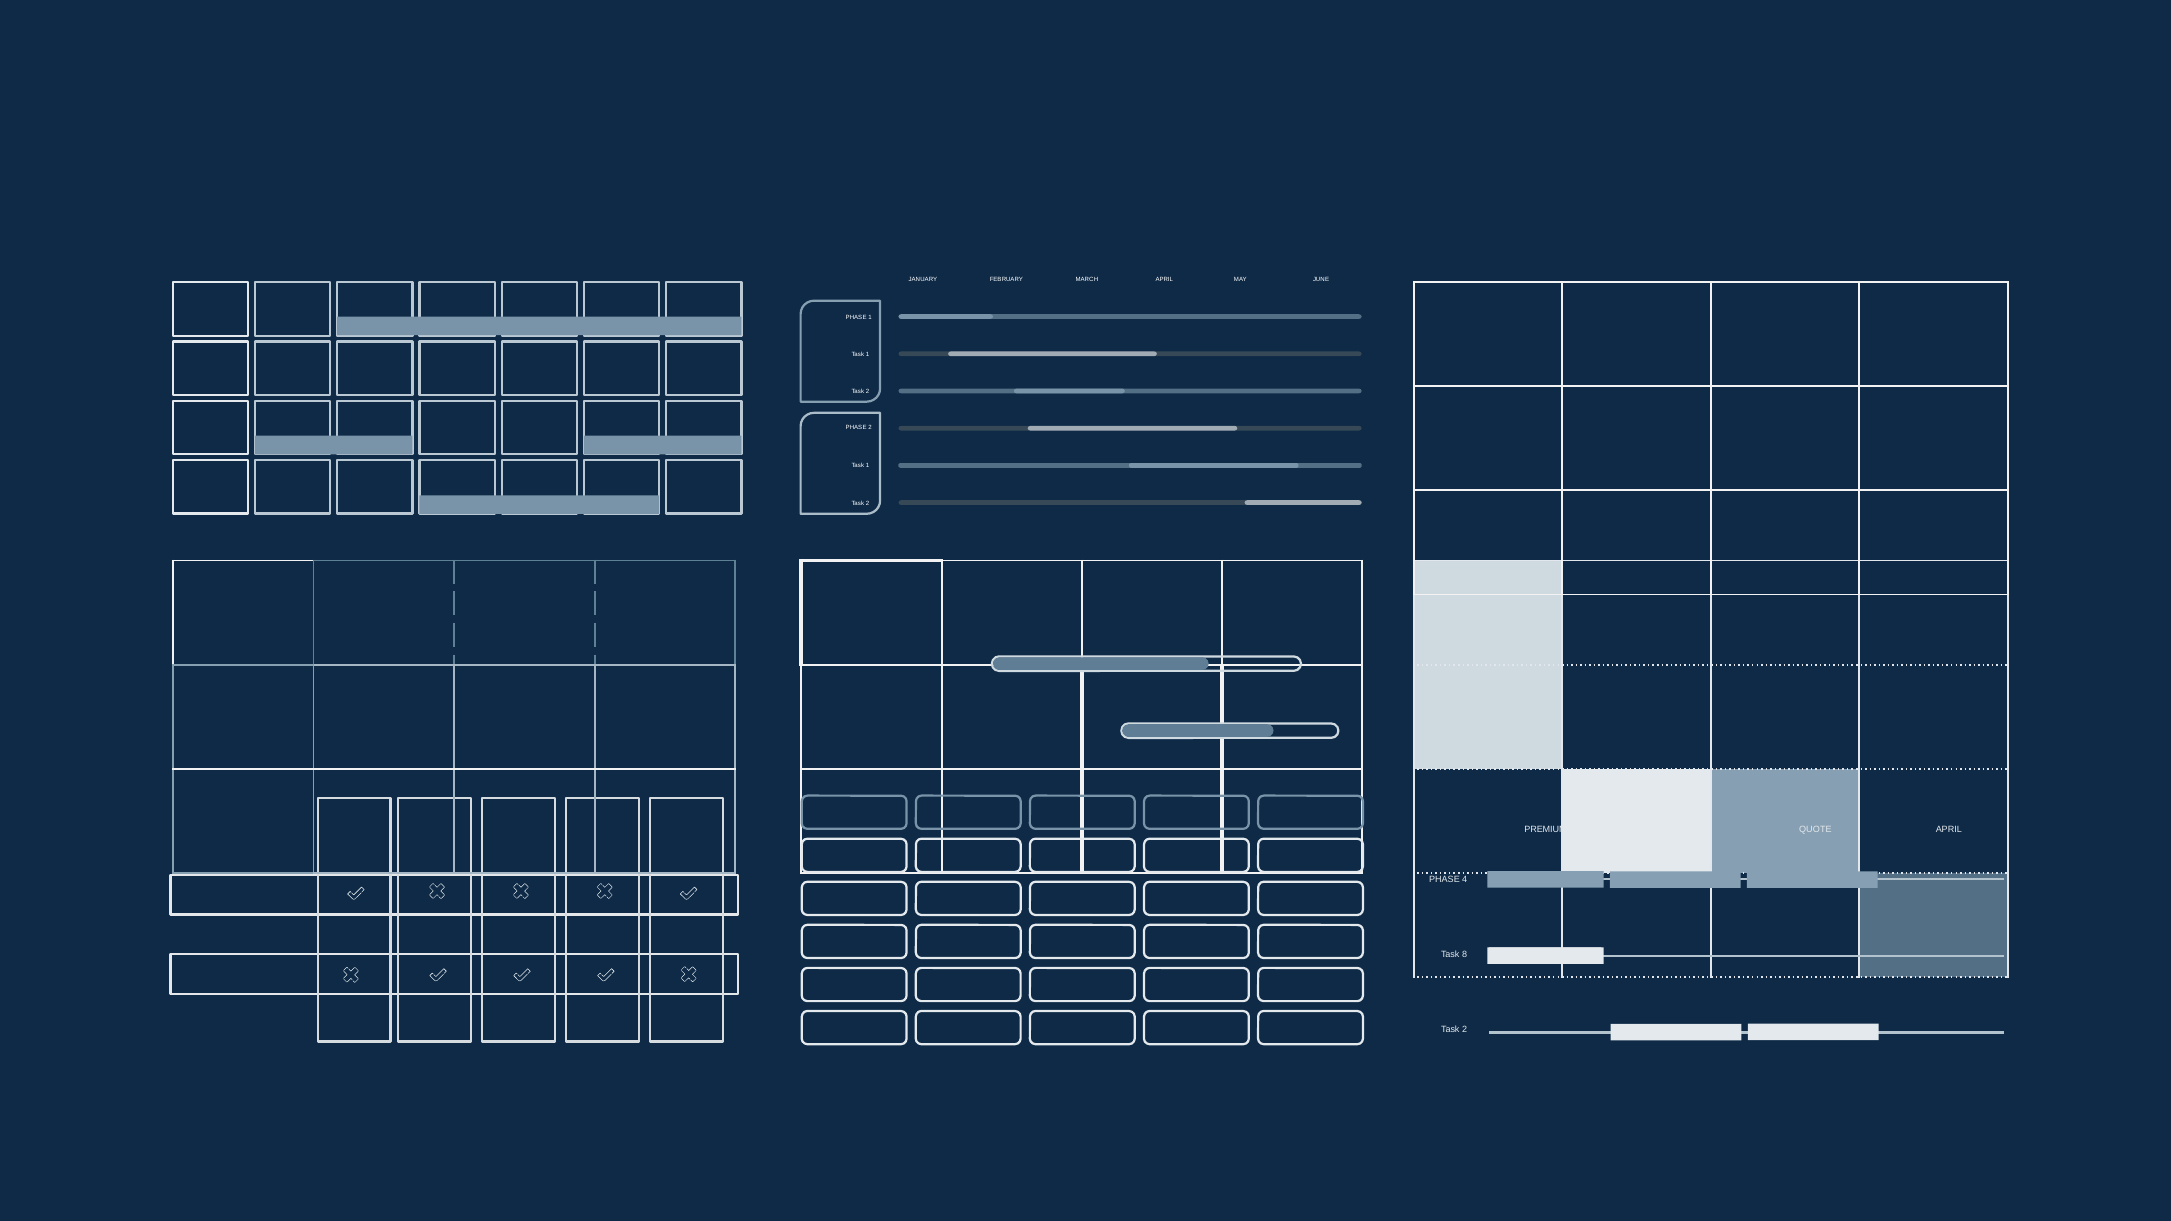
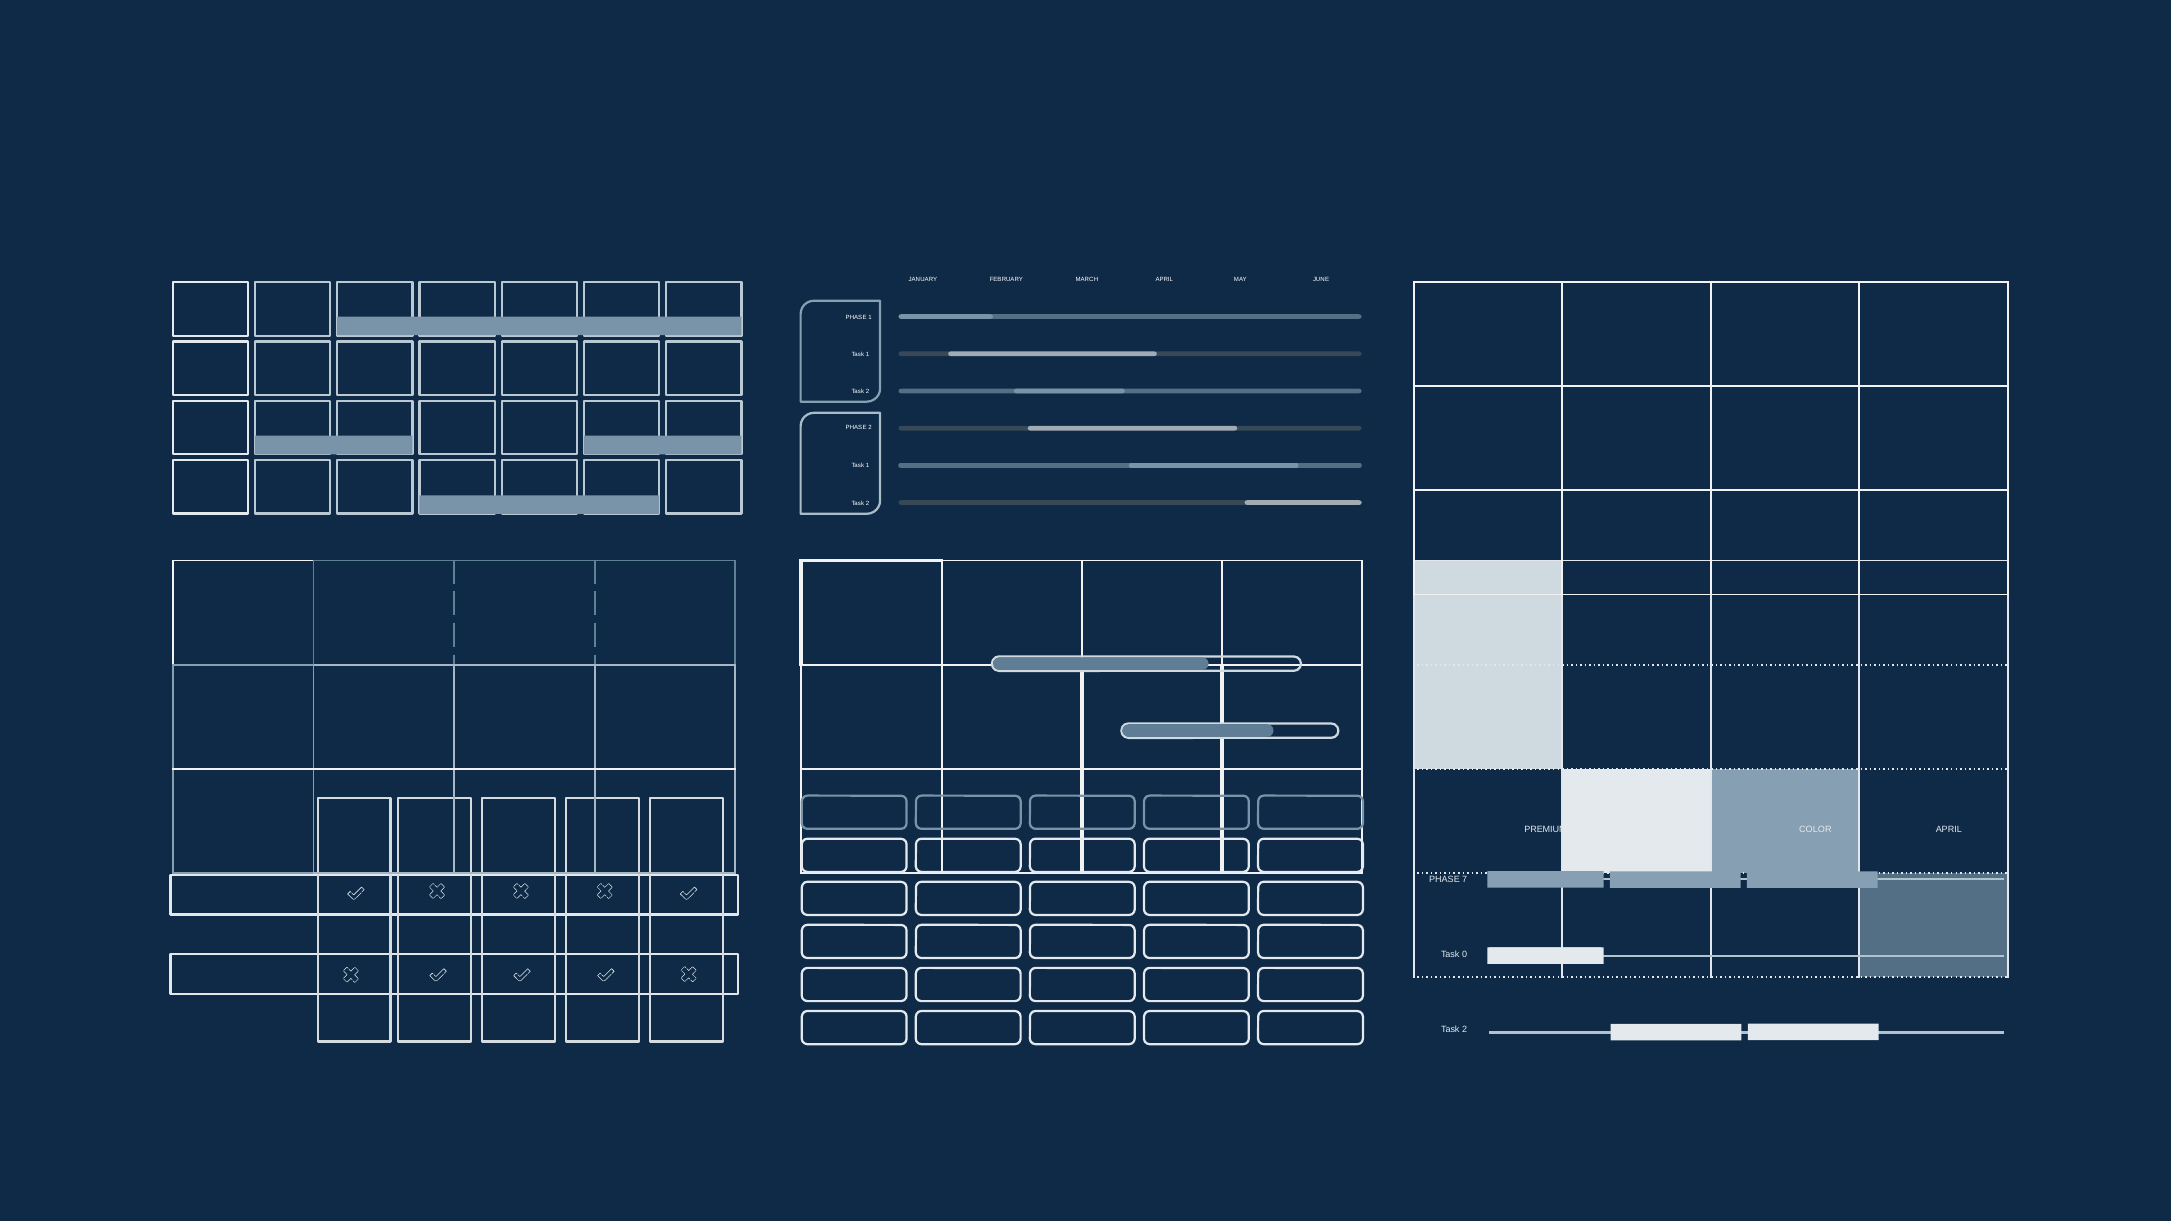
QUOTE: QUOTE -> COLOR
4: 4 -> 7
8: 8 -> 0
